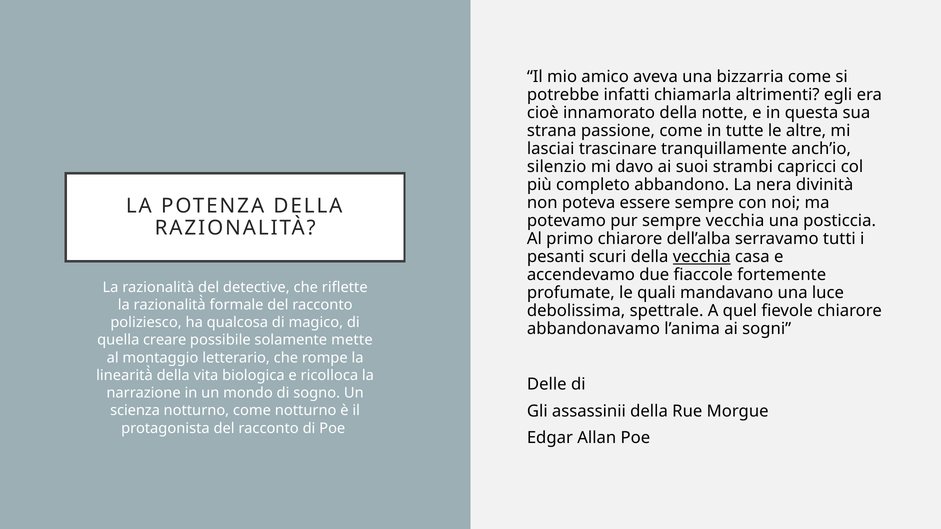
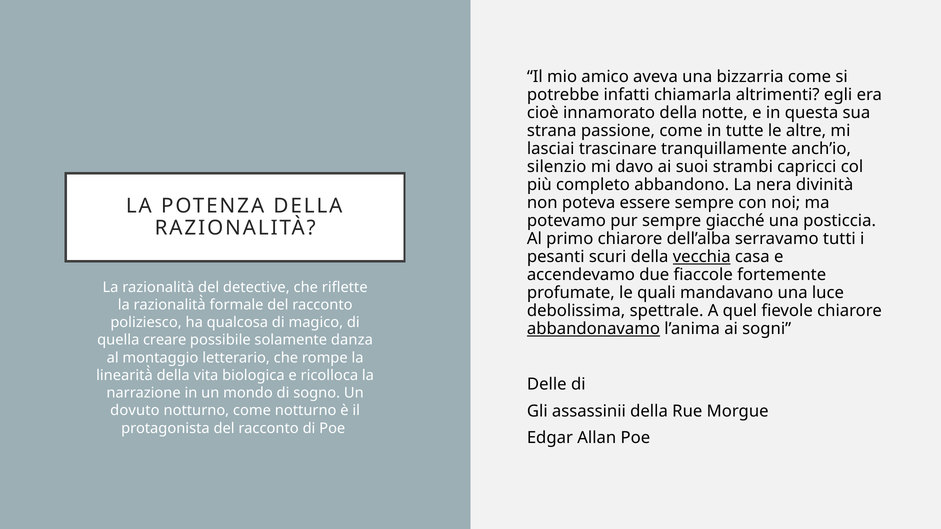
sempre vecchia: vecchia -> giacché
abbandonavamo underline: none -> present
mette: mette -> danza
scienza: scienza -> dovuto
